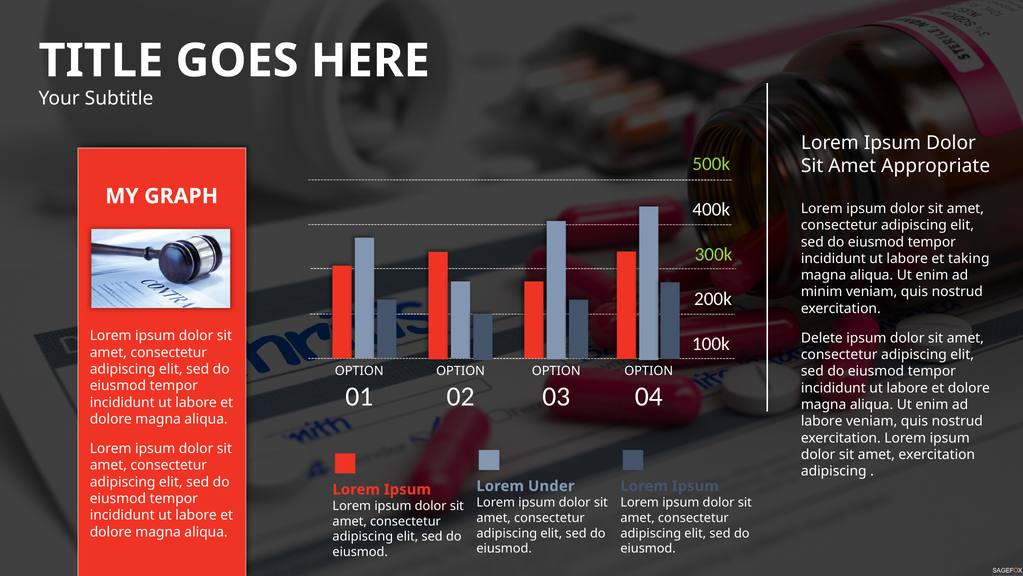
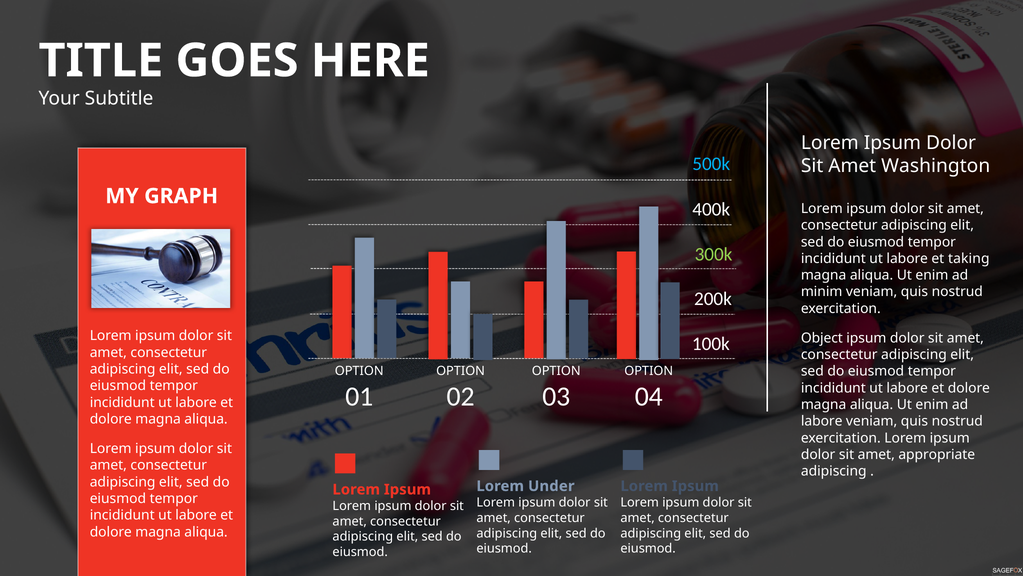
500k colour: light green -> light blue
Appropriate: Appropriate -> Washington
Delete: Delete -> Object
amet exercitation: exercitation -> appropriate
